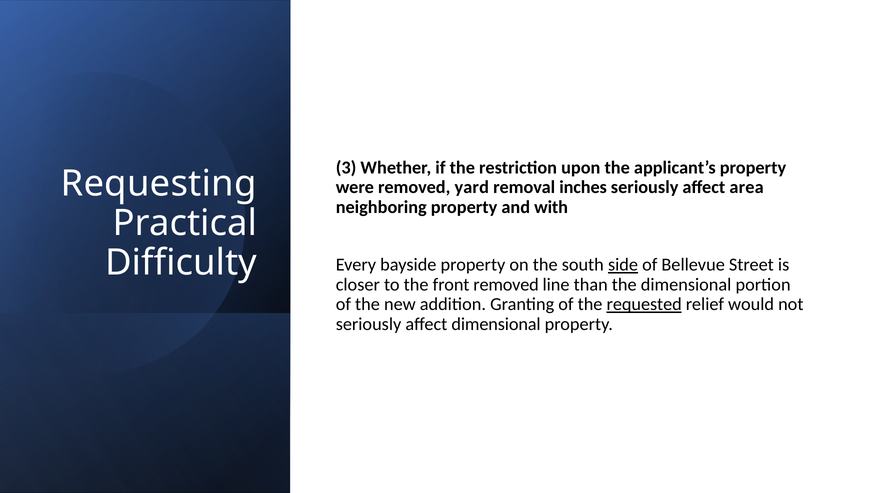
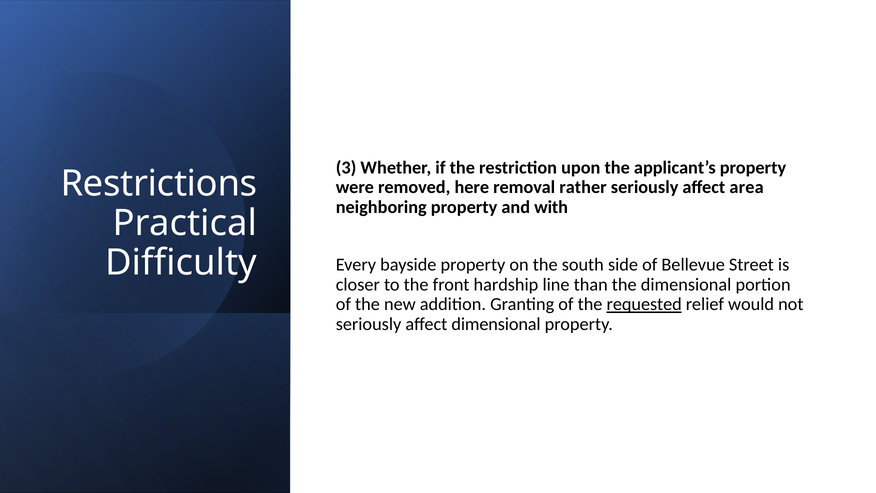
Requesting: Requesting -> Restrictions
yard: yard -> here
inches: inches -> rather
side underline: present -> none
front removed: removed -> hardship
